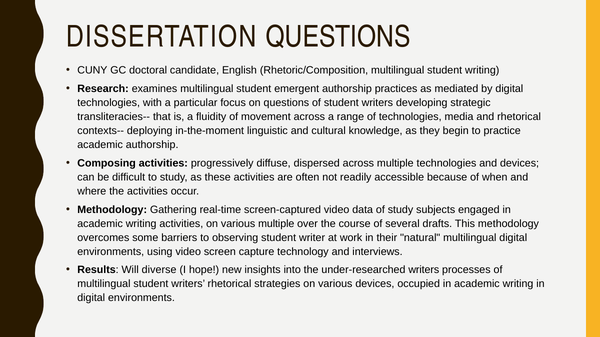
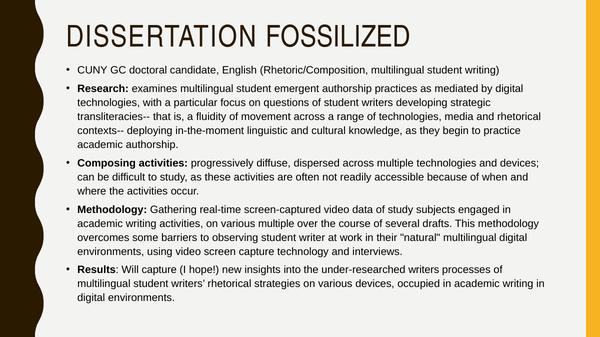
DISSERTATION QUESTIONS: QUESTIONS -> FOSSILIZED
Will diverse: diverse -> capture
